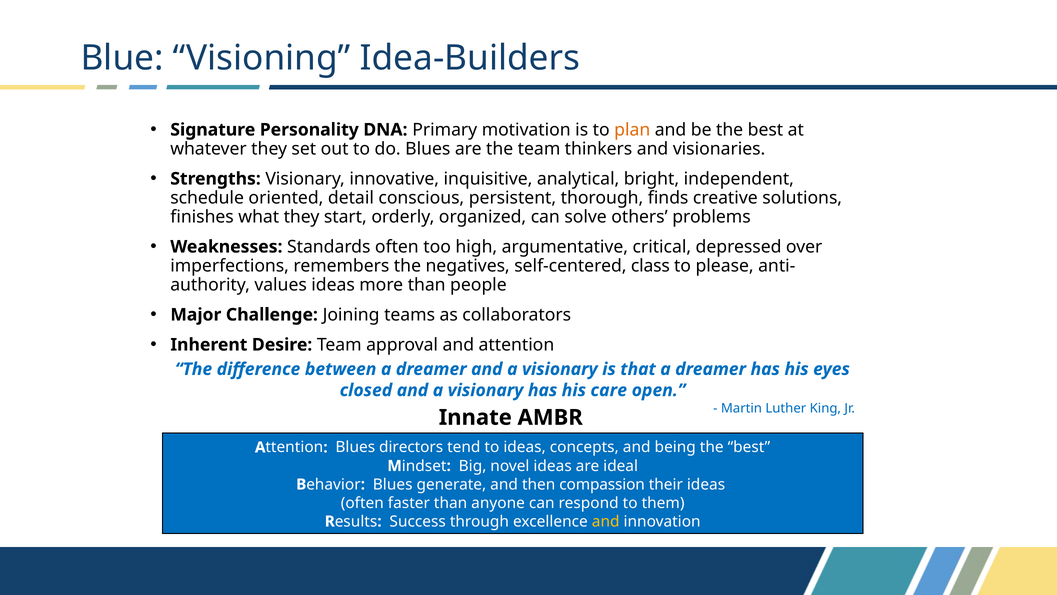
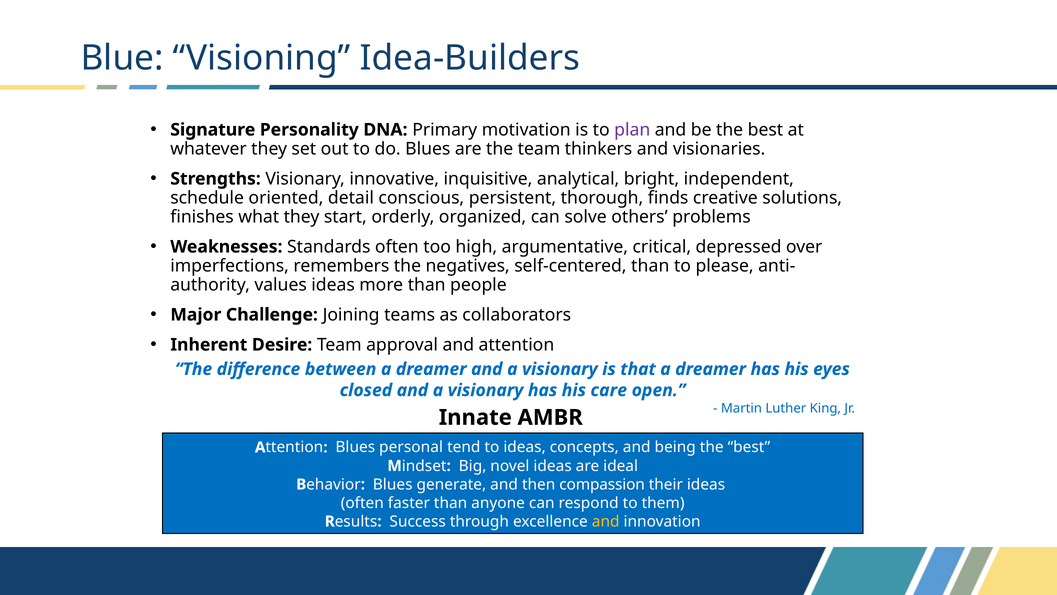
plan colour: orange -> purple
self-centered class: class -> than
directors: directors -> personal
